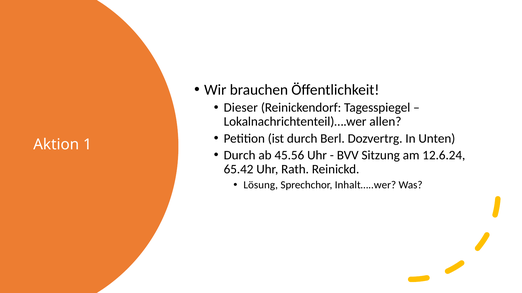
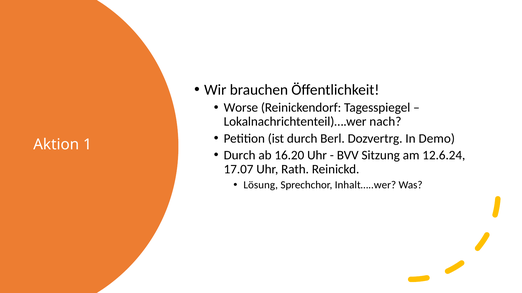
Dieser: Dieser -> Worse
allen: allen -> nach
Unten: Unten -> Demo
45.56: 45.56 -> 16.20
65.42: 65.42 -> 17.07
